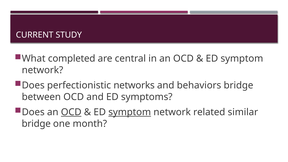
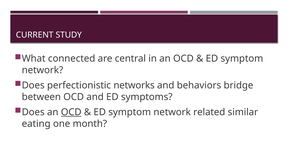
completed: completed -> connected
symptom at (130, 112) underline: present -> none
bridge at (36, 124): bridge -> eating
